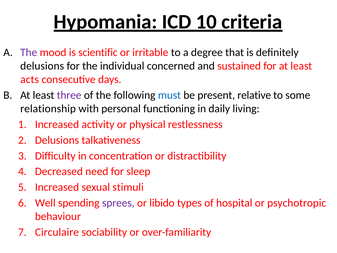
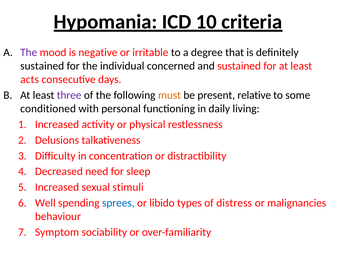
scientific: scientific -> negative
delusions at (42, 66): delusions -> sustained
must colour: blue -> orange
relationship: relationship -> conditioned
sprees colour: purple -> blue
hospital: hospital -> distress
psychotropic: psychotropic -> malignancies
Circulaire: Circulaire -> Symptom
